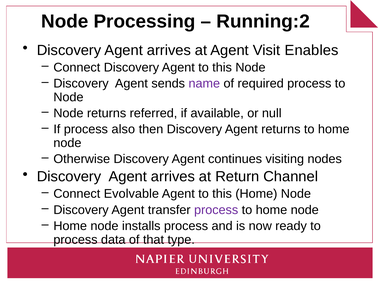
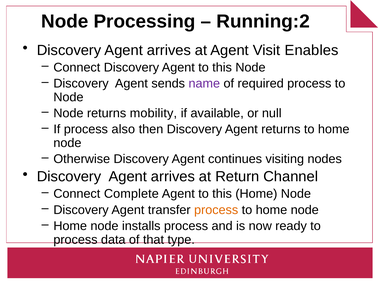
referred: referred -> mobility
Evolvable: Evolvable -> Complete
process at (216, 210) colour: purple -> orange
